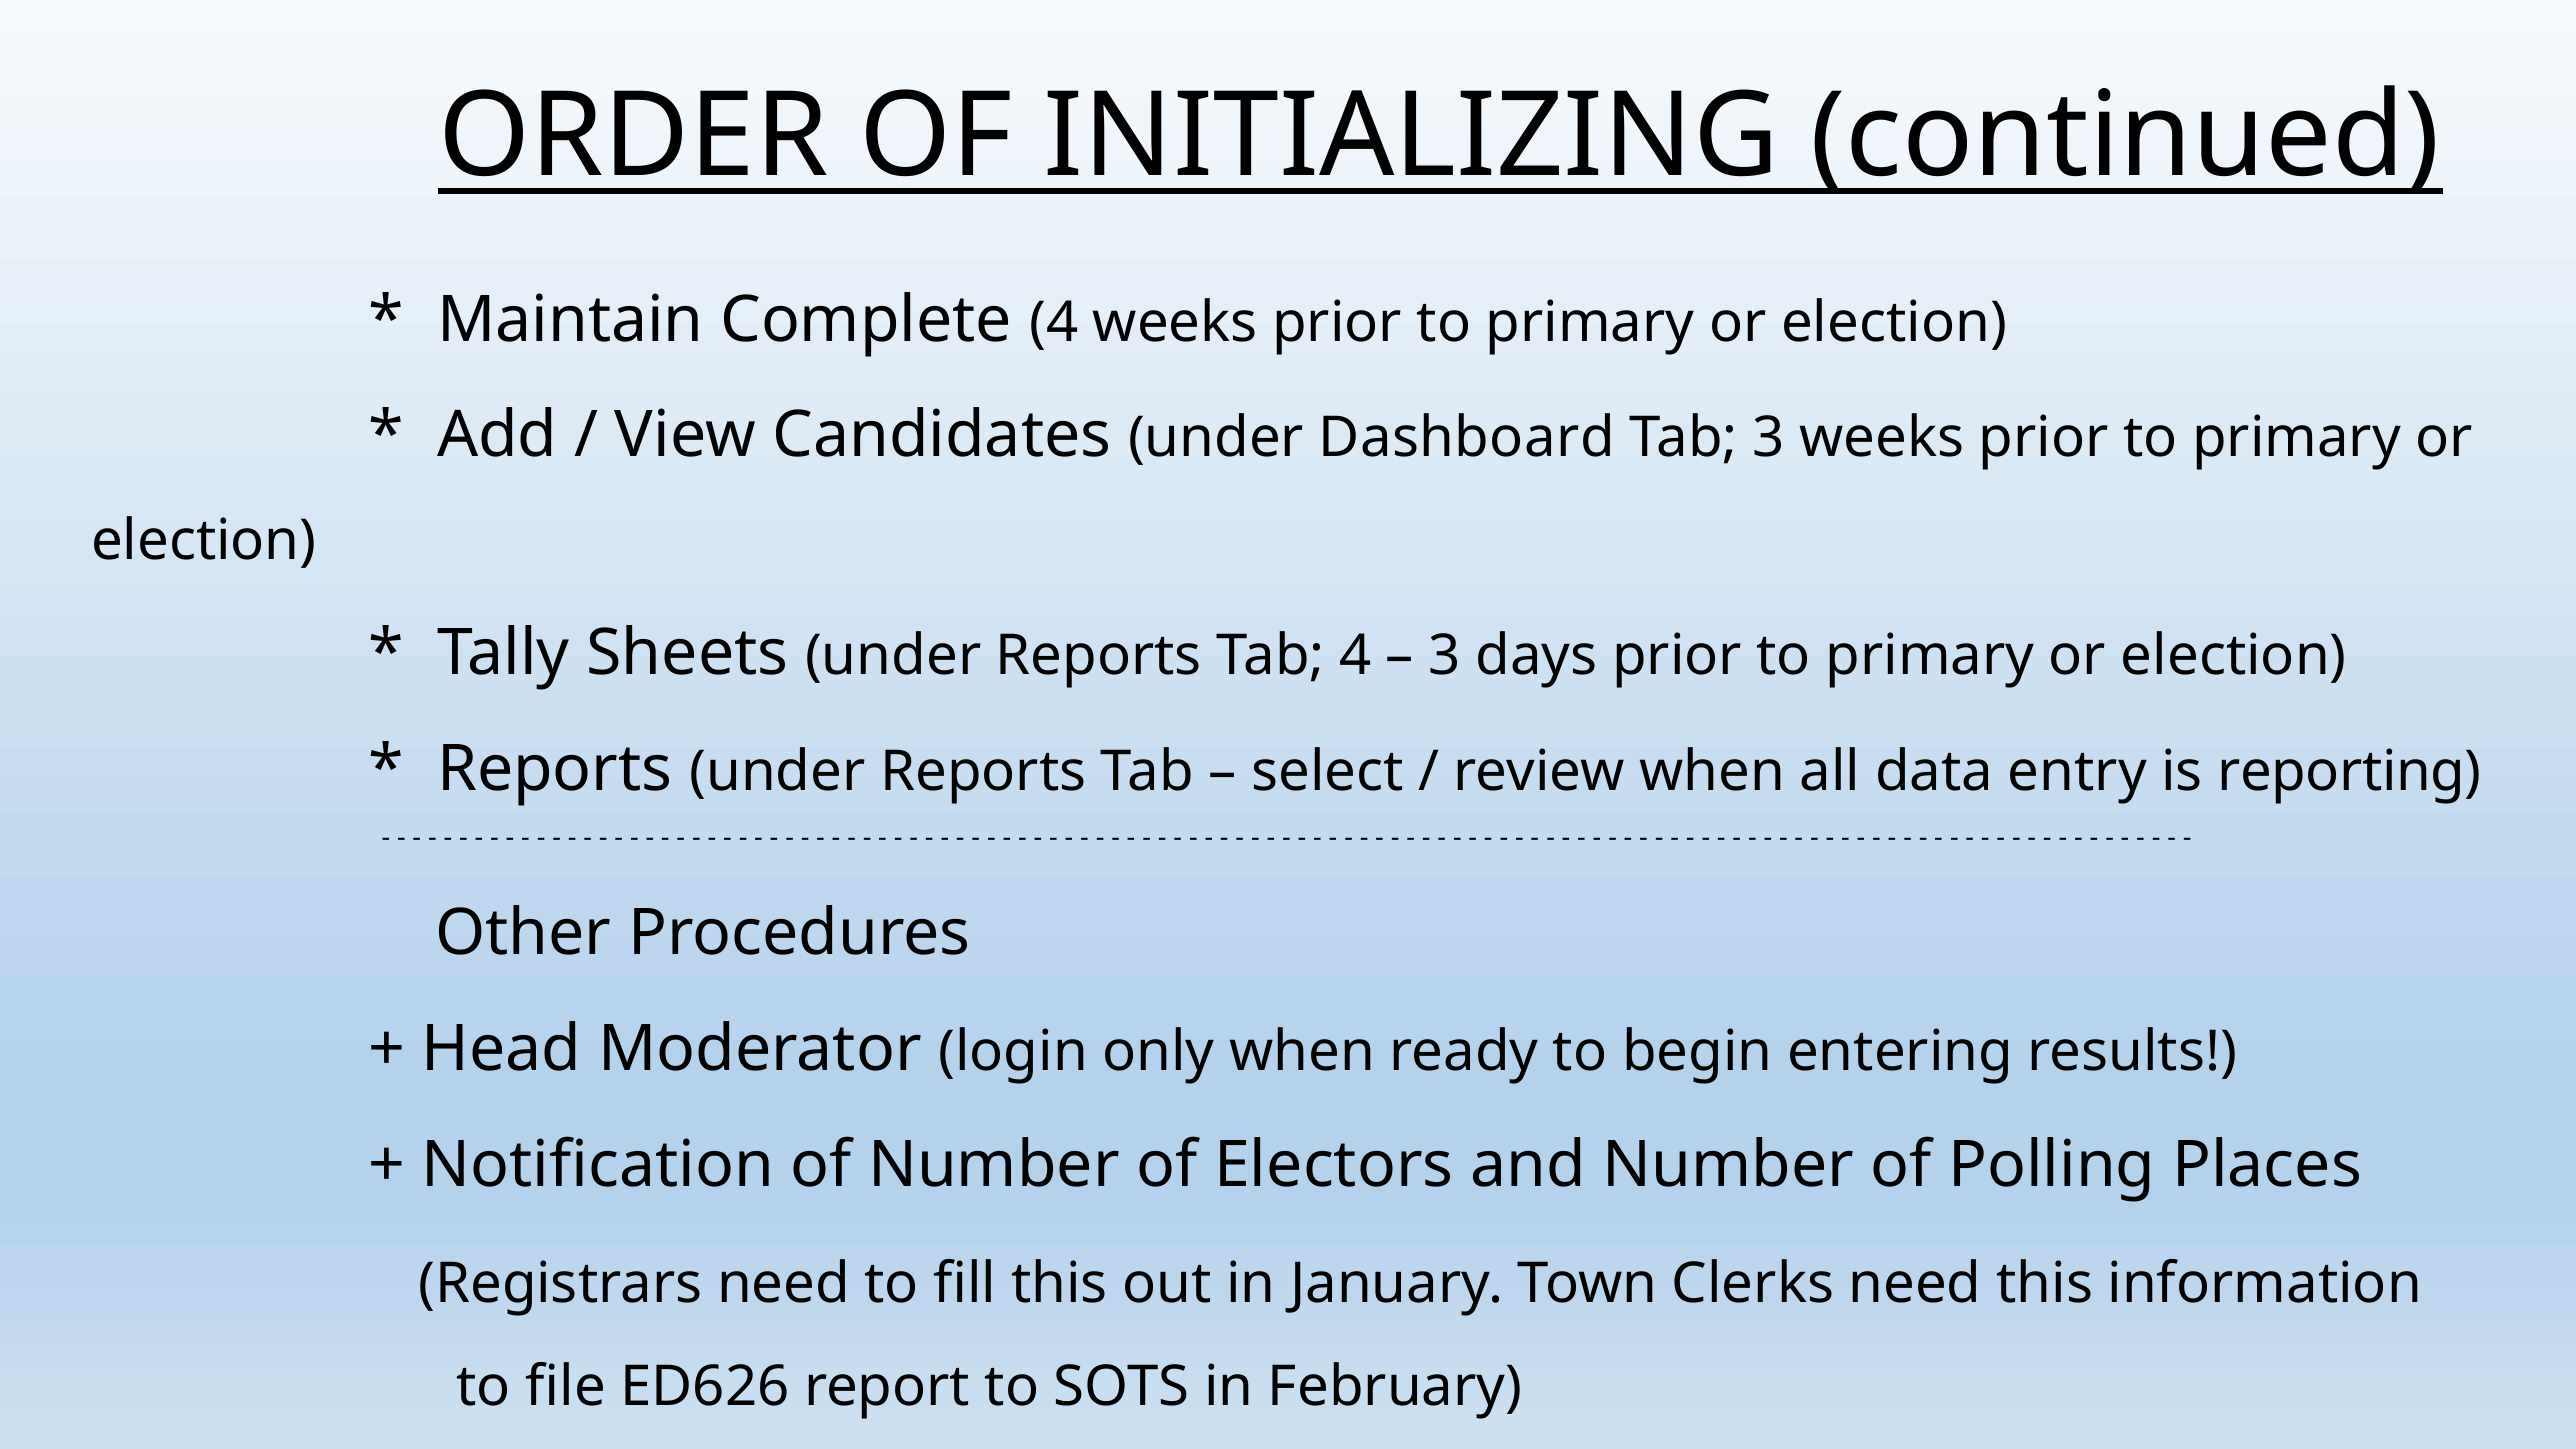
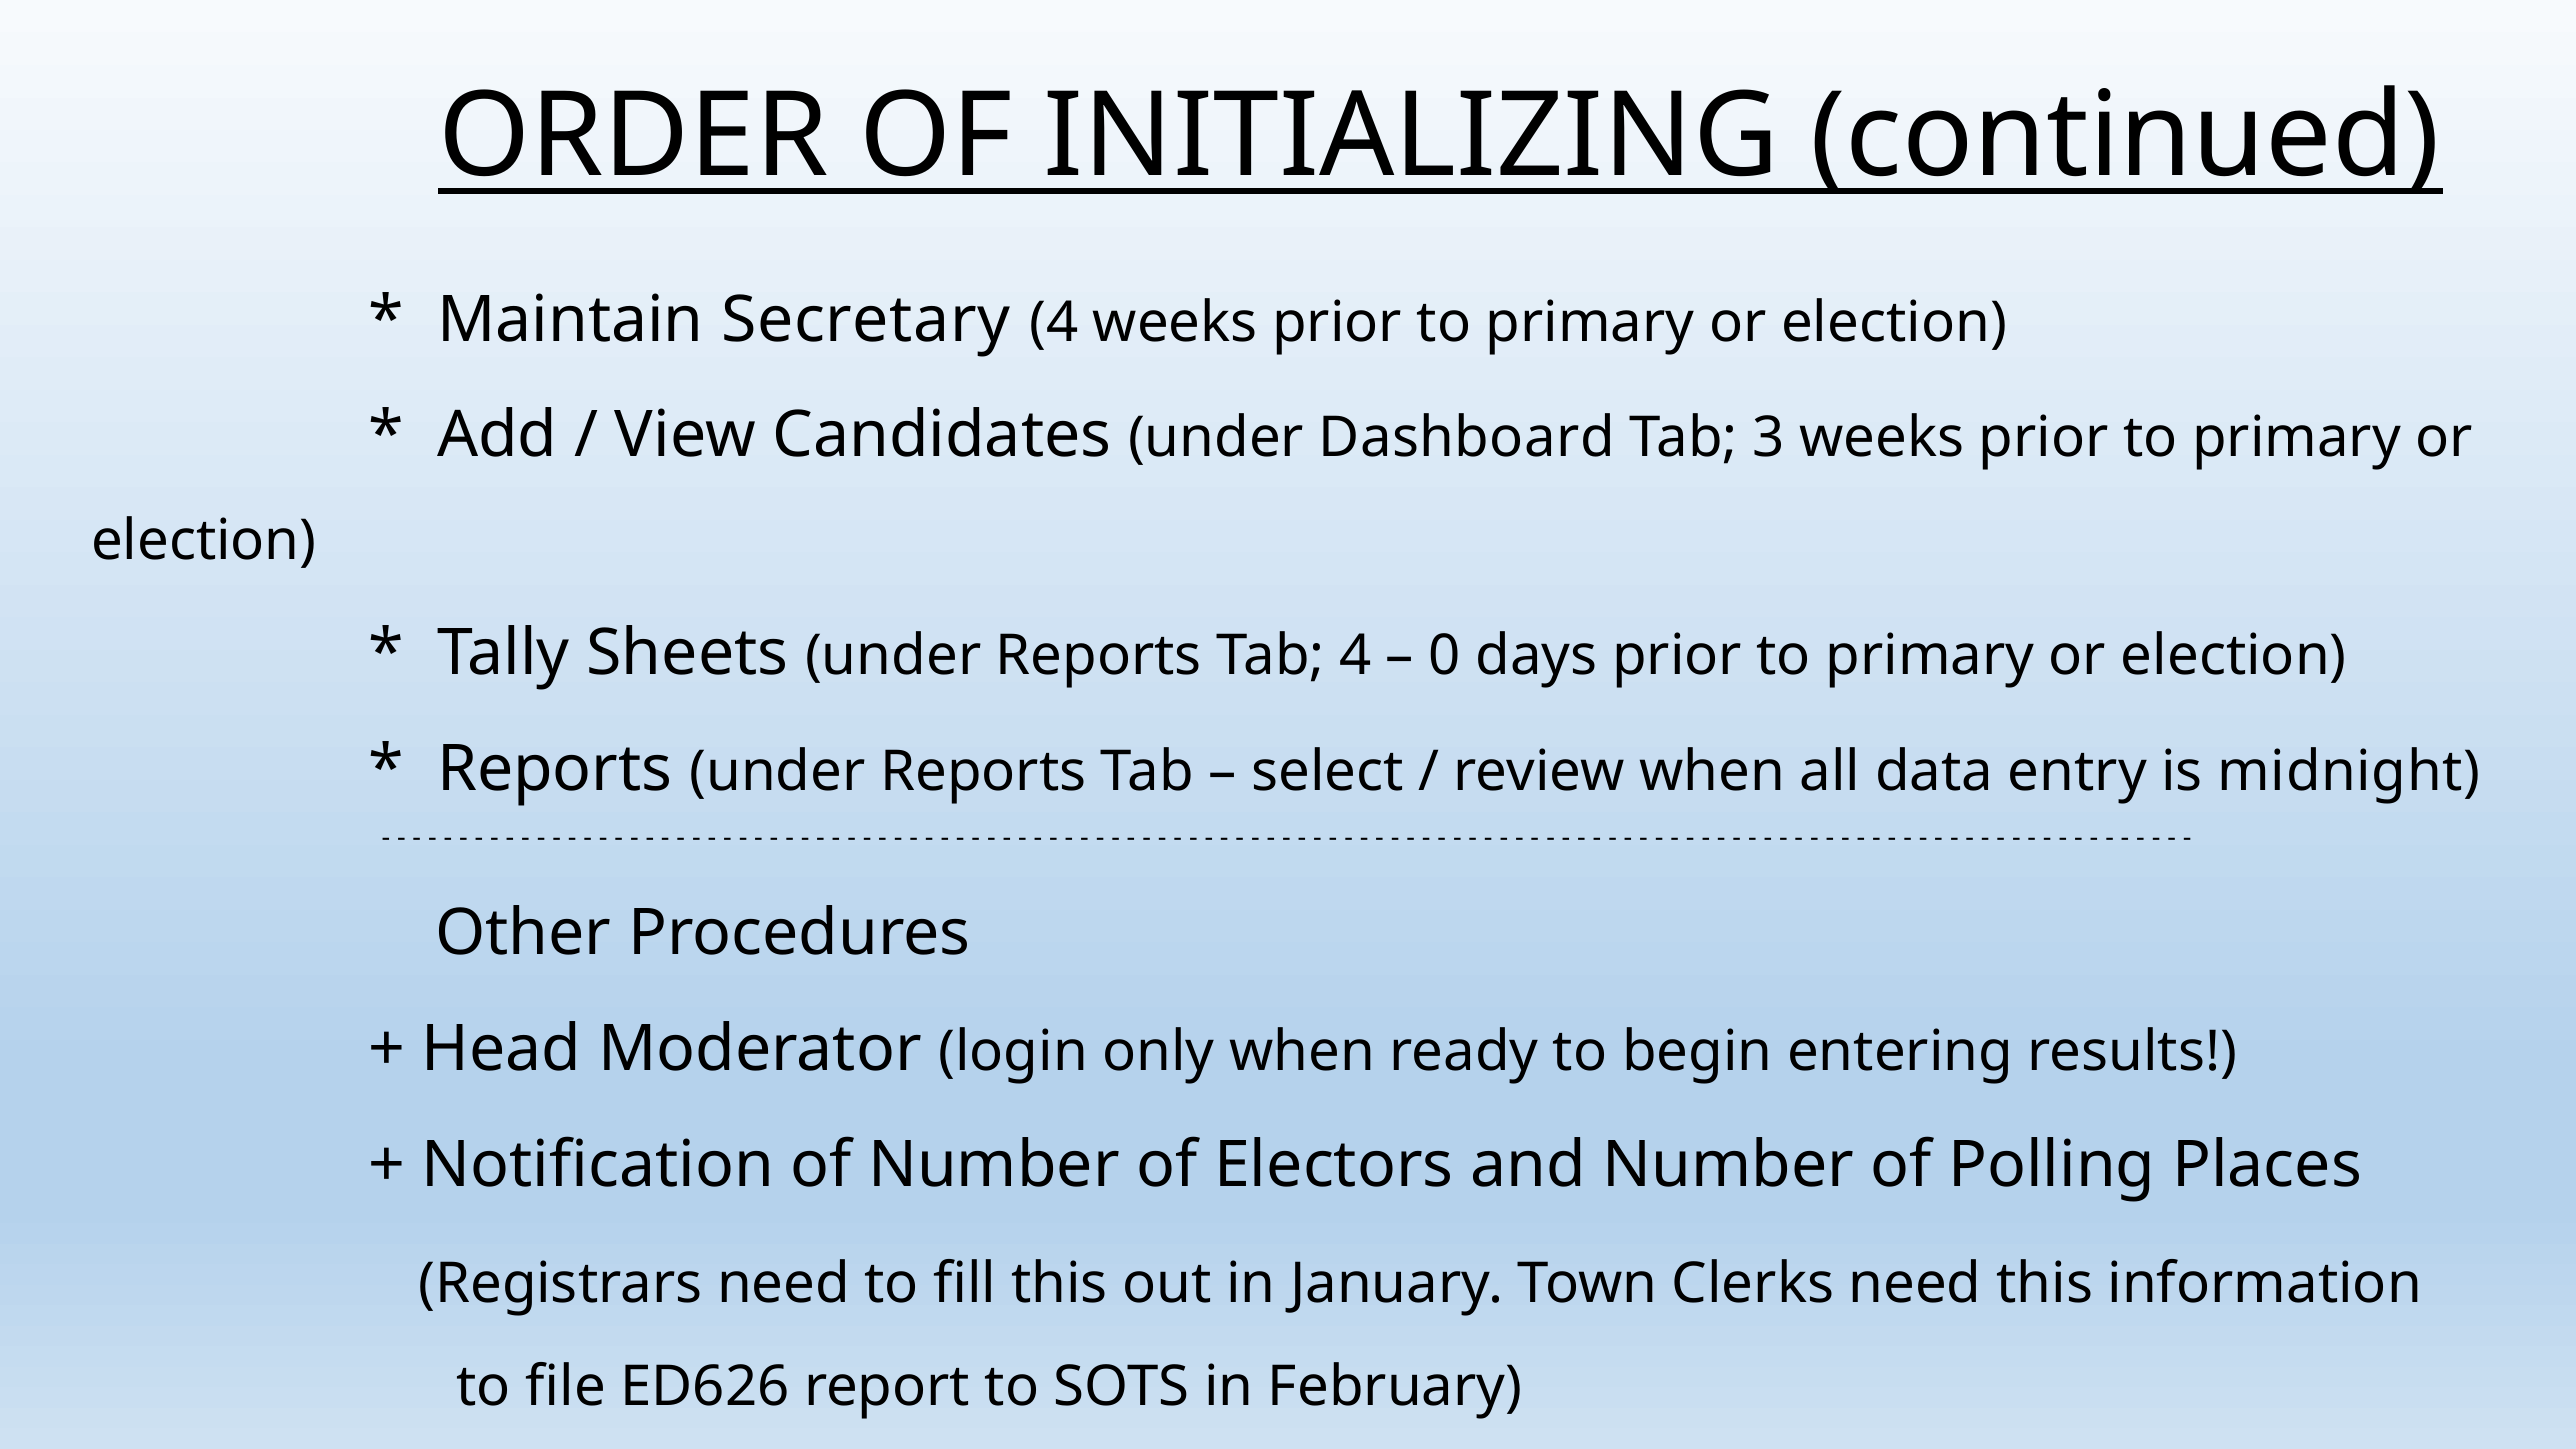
Complete: Complete -> Secretary
3 at (1445, 656): 3 -> 0
reporting: reporting -> midnight
